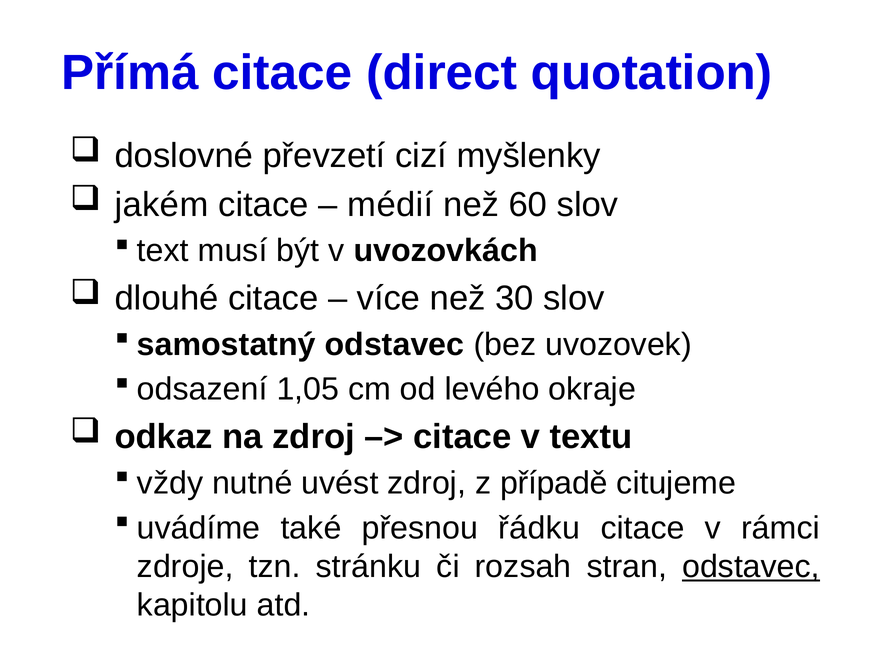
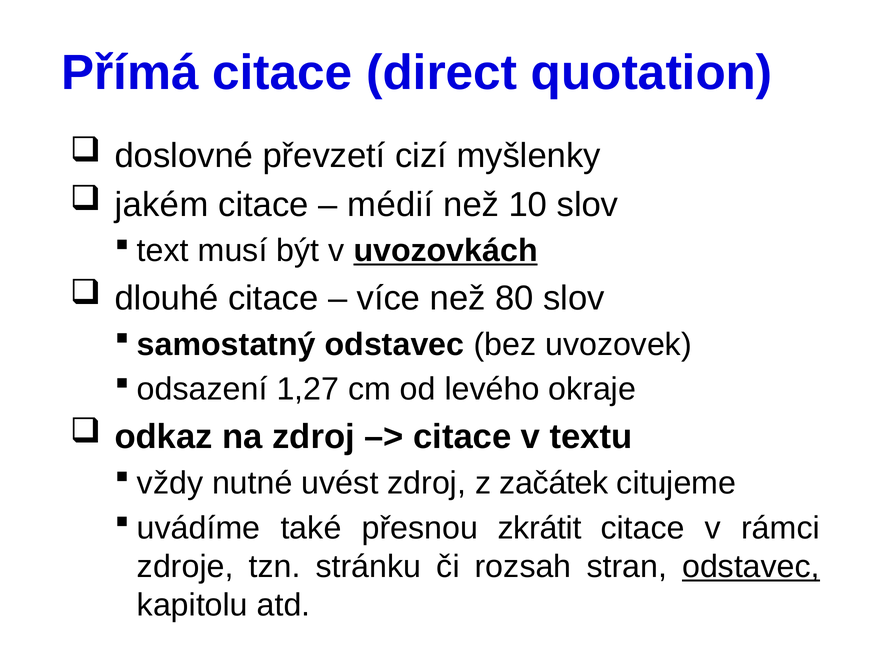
60: 60 -> 10
uvozovkách underline: none -> present
30: 30 -> 80
1,05: 1,05 -> 1,27
případě: případě -> začátek
řádku: řádku -> zkrátit
